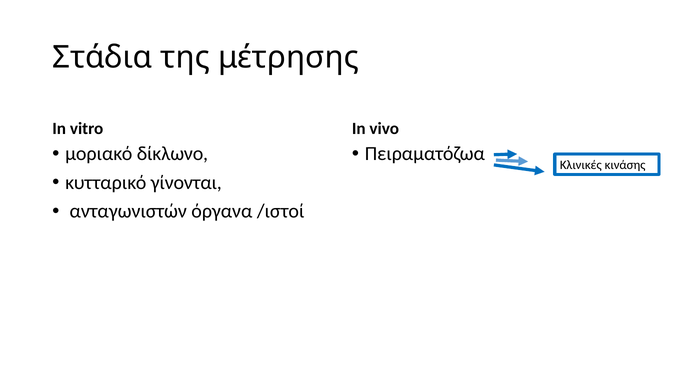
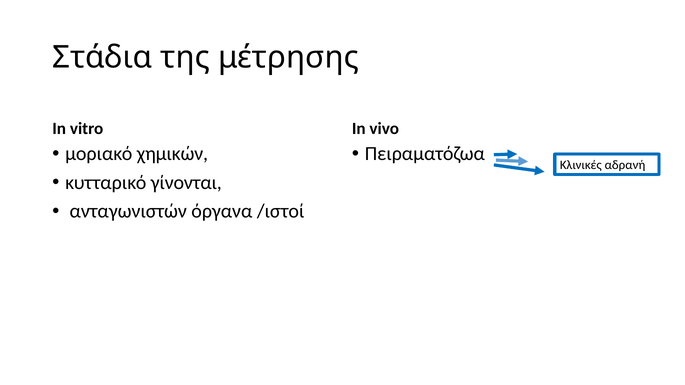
δίκλωνο: δίκλωνο -> χημικών
κινάσης: κινάσης -> αδρανή
